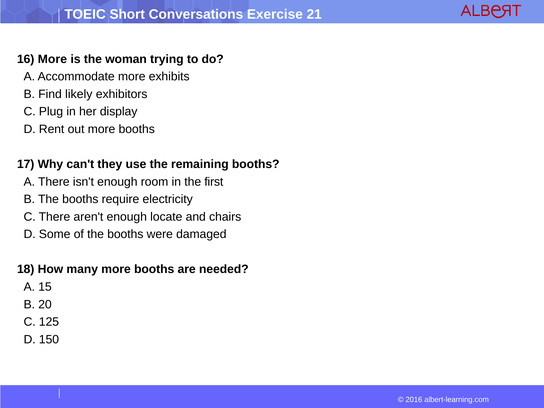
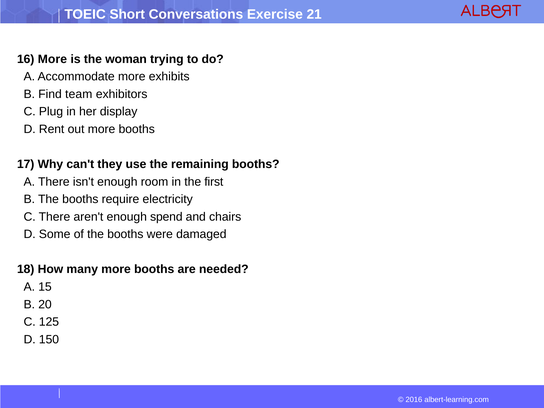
likely: likely -> team
locate: locate -> spend
